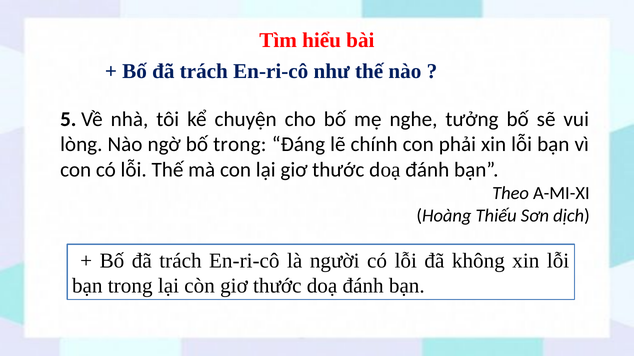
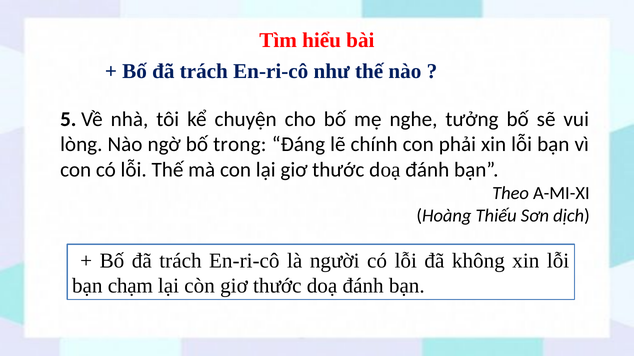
bạn trong: trong -> chạm
